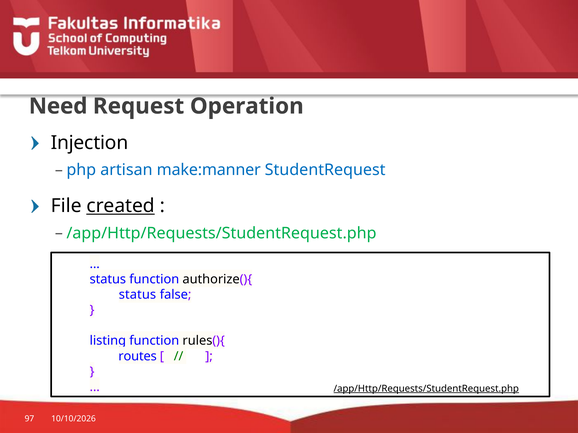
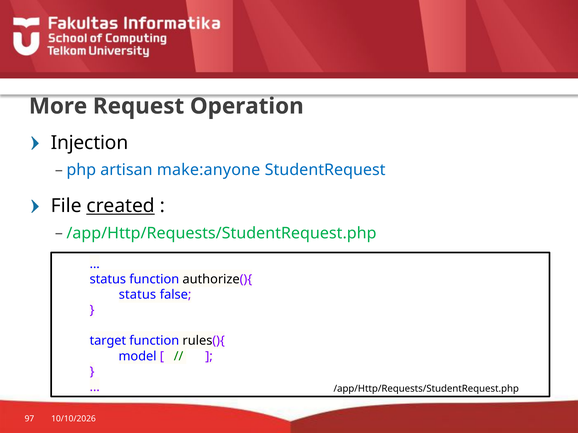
Need: Need -> More
make:manner: make:manner -> make:anyone
listing: listing -> target
routes: routes -> model
/app/Http/Requests/StudentRequest.php underline: present -> none
